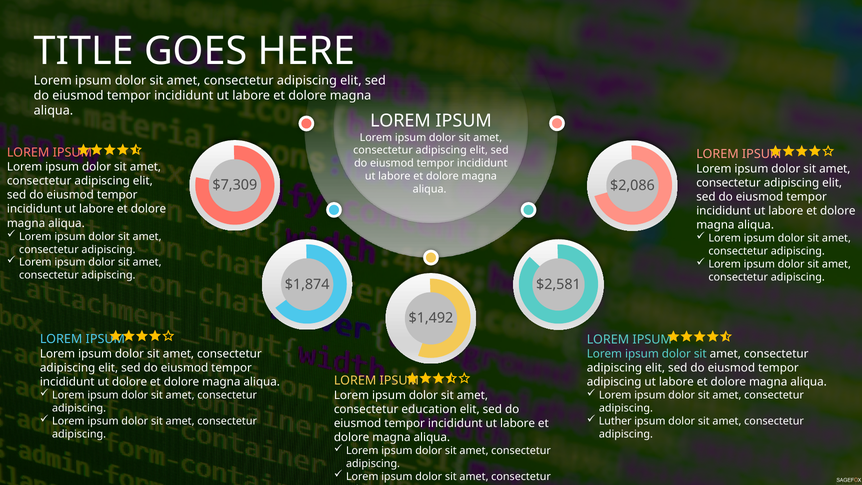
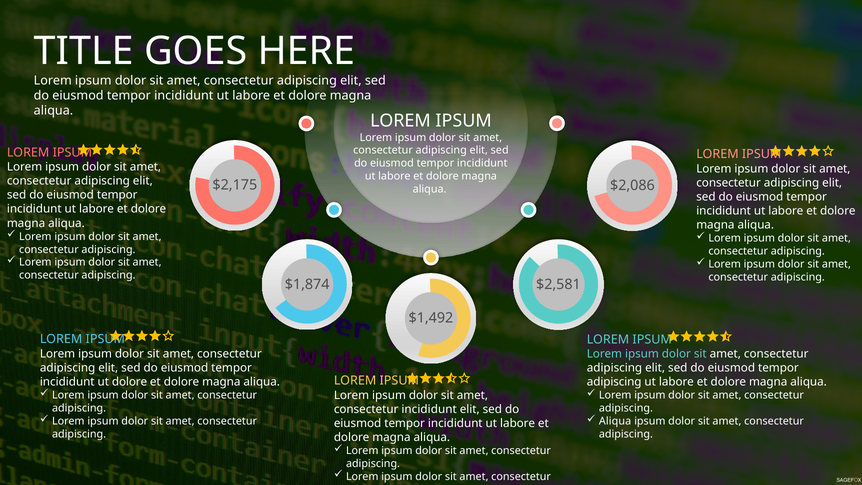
$7,309: $7,309 -> $2,175
consectetur education: education -> incididunt
Luther at (615, 421): Luther -> Aliqua
